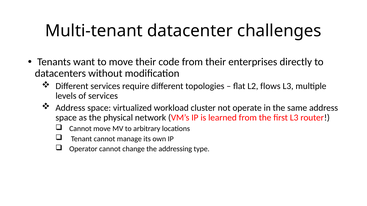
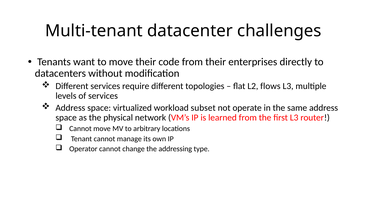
cluster: cluster -> subset
